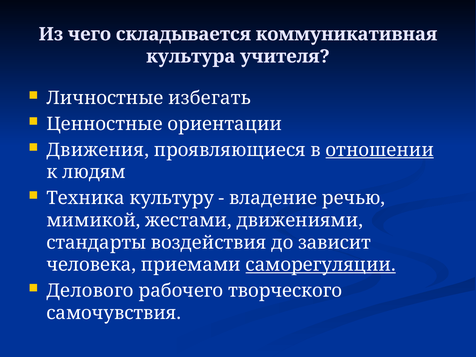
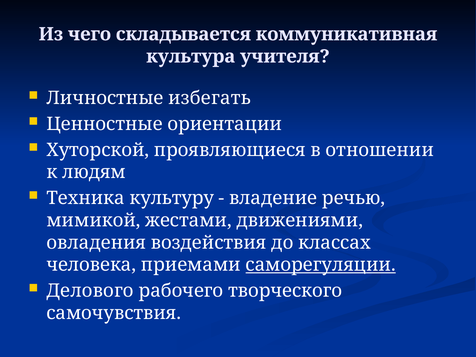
Движения: Движения -> Хуторской
отношении underline: present -> none
стандарты: стандарты -> овладения
зависит: зависит -> классах
